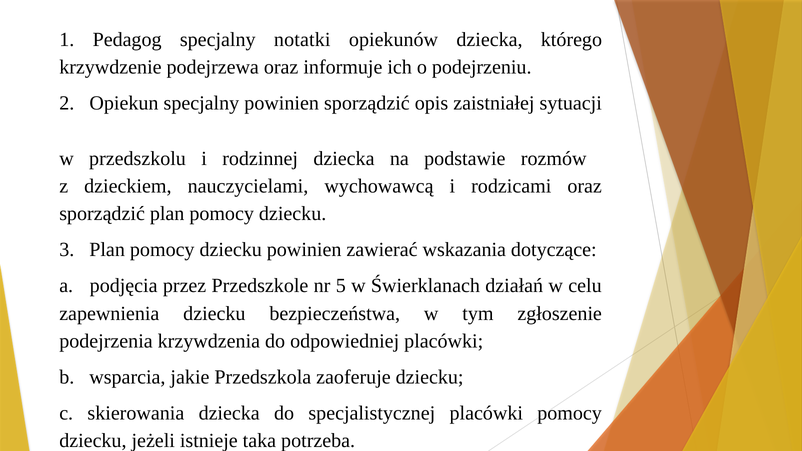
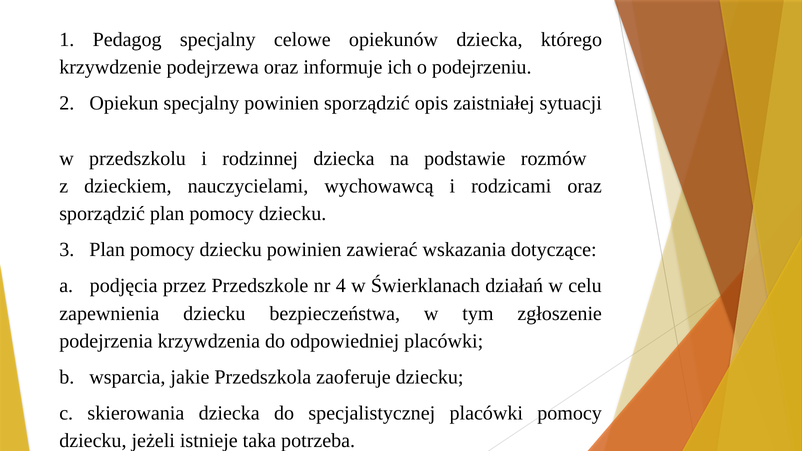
notatki: notatki -> celowe
5: 5 -> 4
